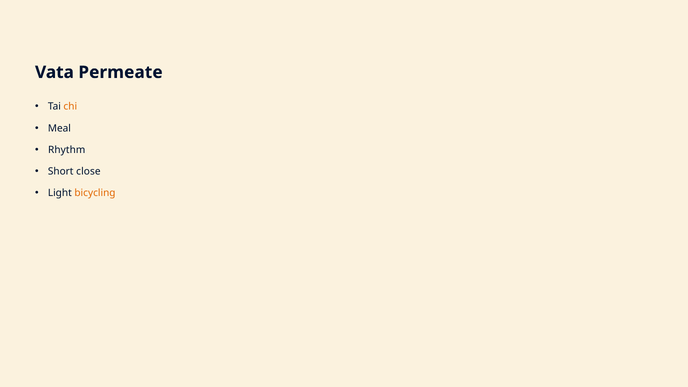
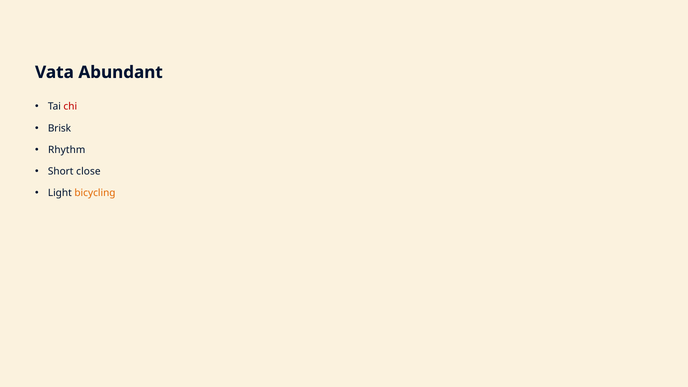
Permeate: Permeate -> Abundant
chi colour: orange -> red
Meal: Meal -> Brisk
